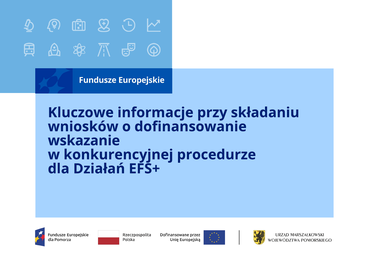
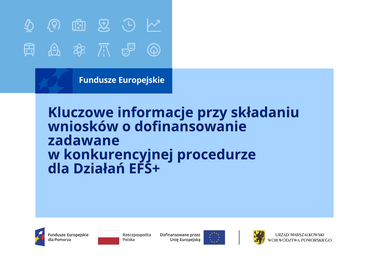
wskazanie: wskazanie -> zadawane
